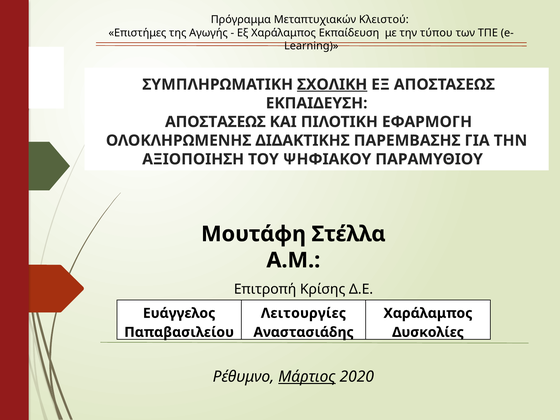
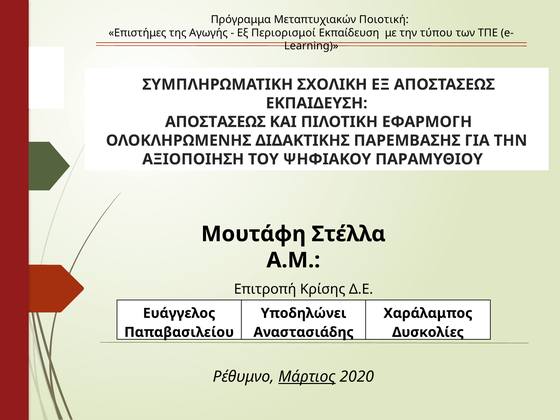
Κλειστού: Κλειστού -> Ποιοτική
Εξ Χαράλαμπος: Χαράλαμπος -> Περιορισμοί
ΣΧΟΛΙΚΗ underline: present -> none
Λειτουργίες: Λειτουργίες -> Υποδηλώνει
